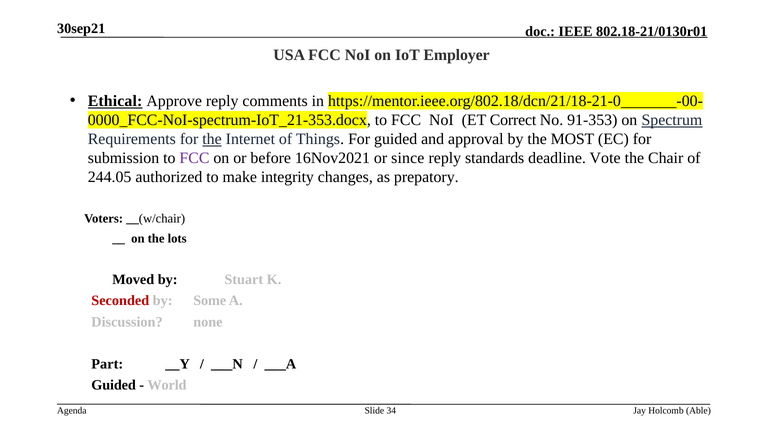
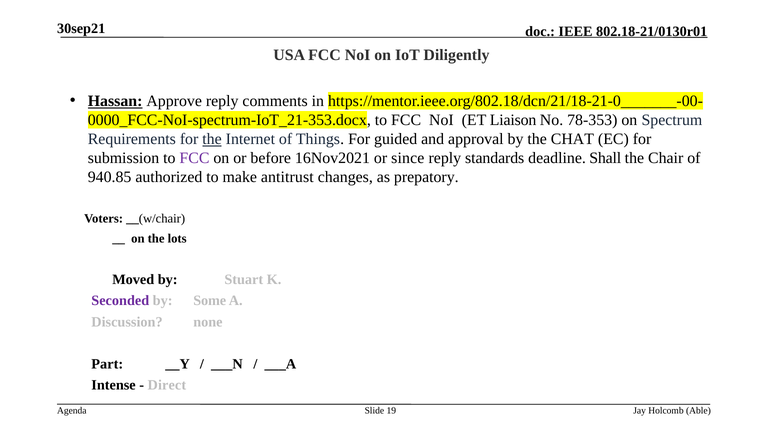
Employer: Employer -> Diligently
Ethical: Ethical -> Hassan
Correct: Correct -> Liaison
91-353: 91-353 -> 78-353
Spectrum underline: present -> none
MOST: MOST -> CHAT
Vote: Vote -> Shall
244.05: 244.05 -> 940.85
integrity: integrity -> antitrust
Seconded colour: red -> purple
Guided at (114, 385): Guided -> Intense
World: World -> Direct
34: 34 -> 19
